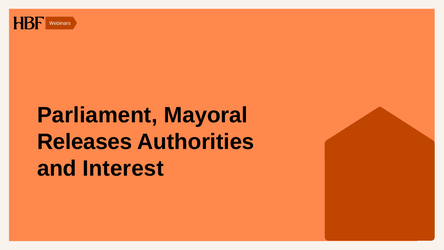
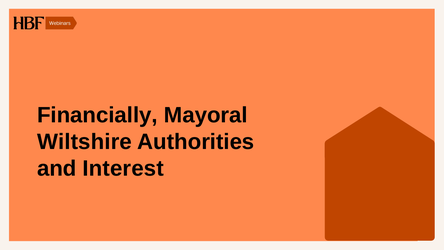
Parliament: Parliament -> Financially
Releases: Releases -> Wiltshire
